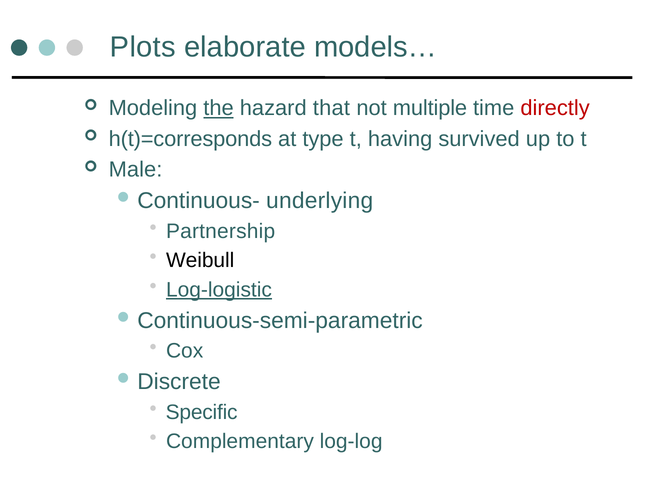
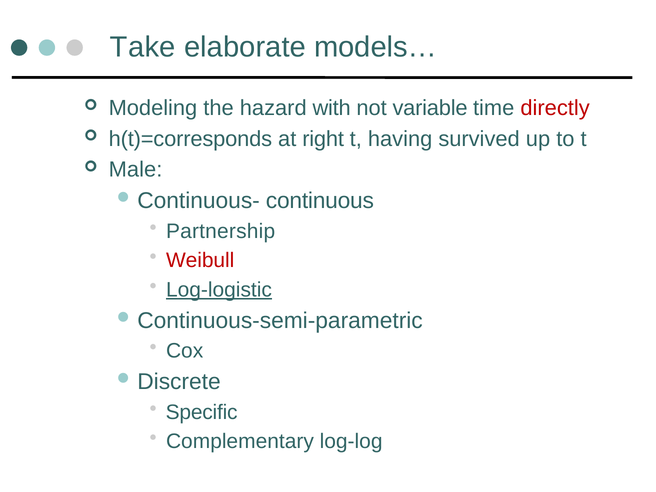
Plots: Plots -> Take
the underline: present -> none
that: that -> with
multiple: multiple -> variable
type: type -> right
underlying: underlying -> continuous
Weibull colour: black -> red
